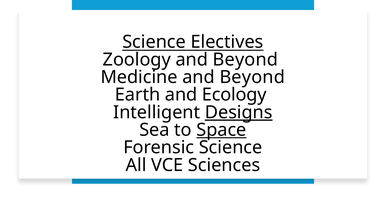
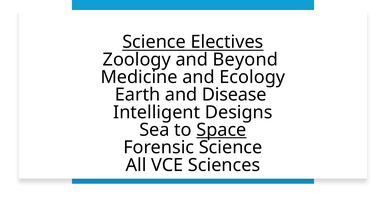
Medicine and Beyond: Beyond -> Ecology
Ecology: Ecology -> Disease
Designs underline: present -> none
